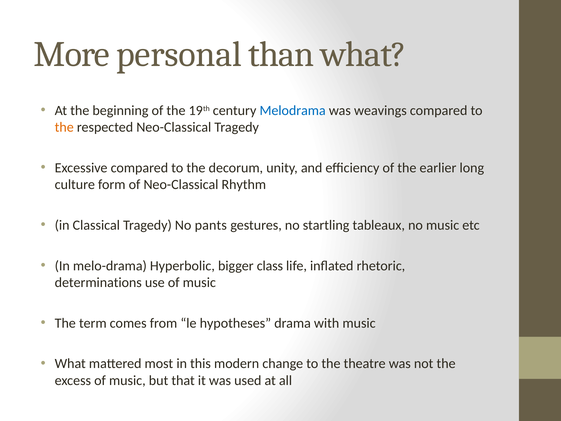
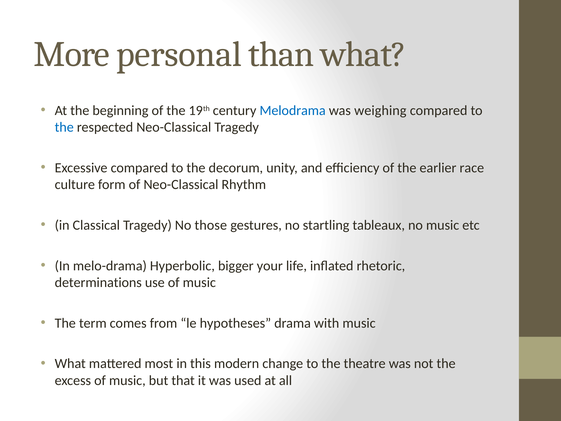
weavings: weavings -> weighing
the at (64, 127) colour: orange -> blue
long: long -> race
pants: pants -> those
class: class -> your
